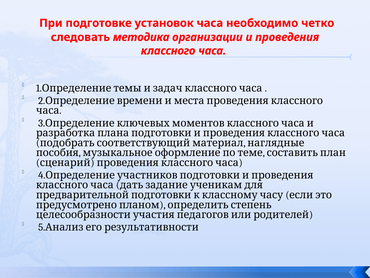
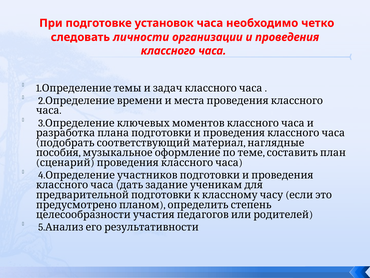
методика: методика -> личности
